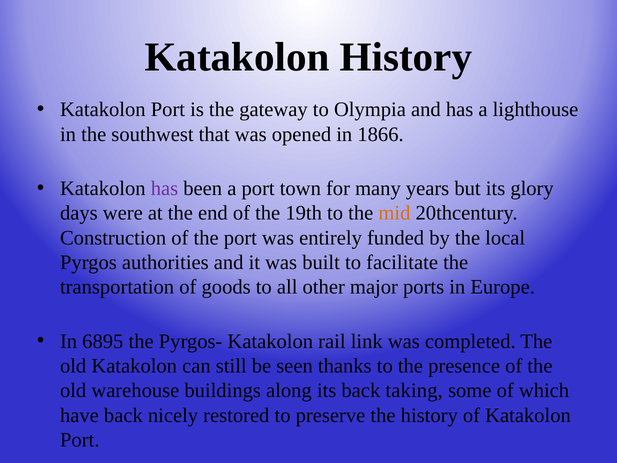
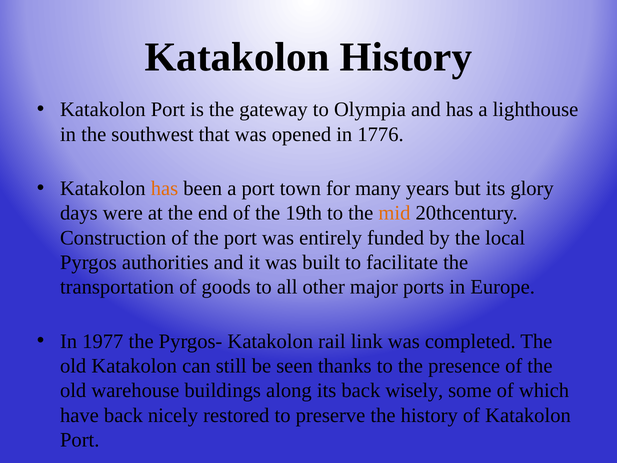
1866: 1866 -> 1776
has at (164, 188) colour: purple -> orange
6895: 6895 -> 1977
taking: taking -> wisely
